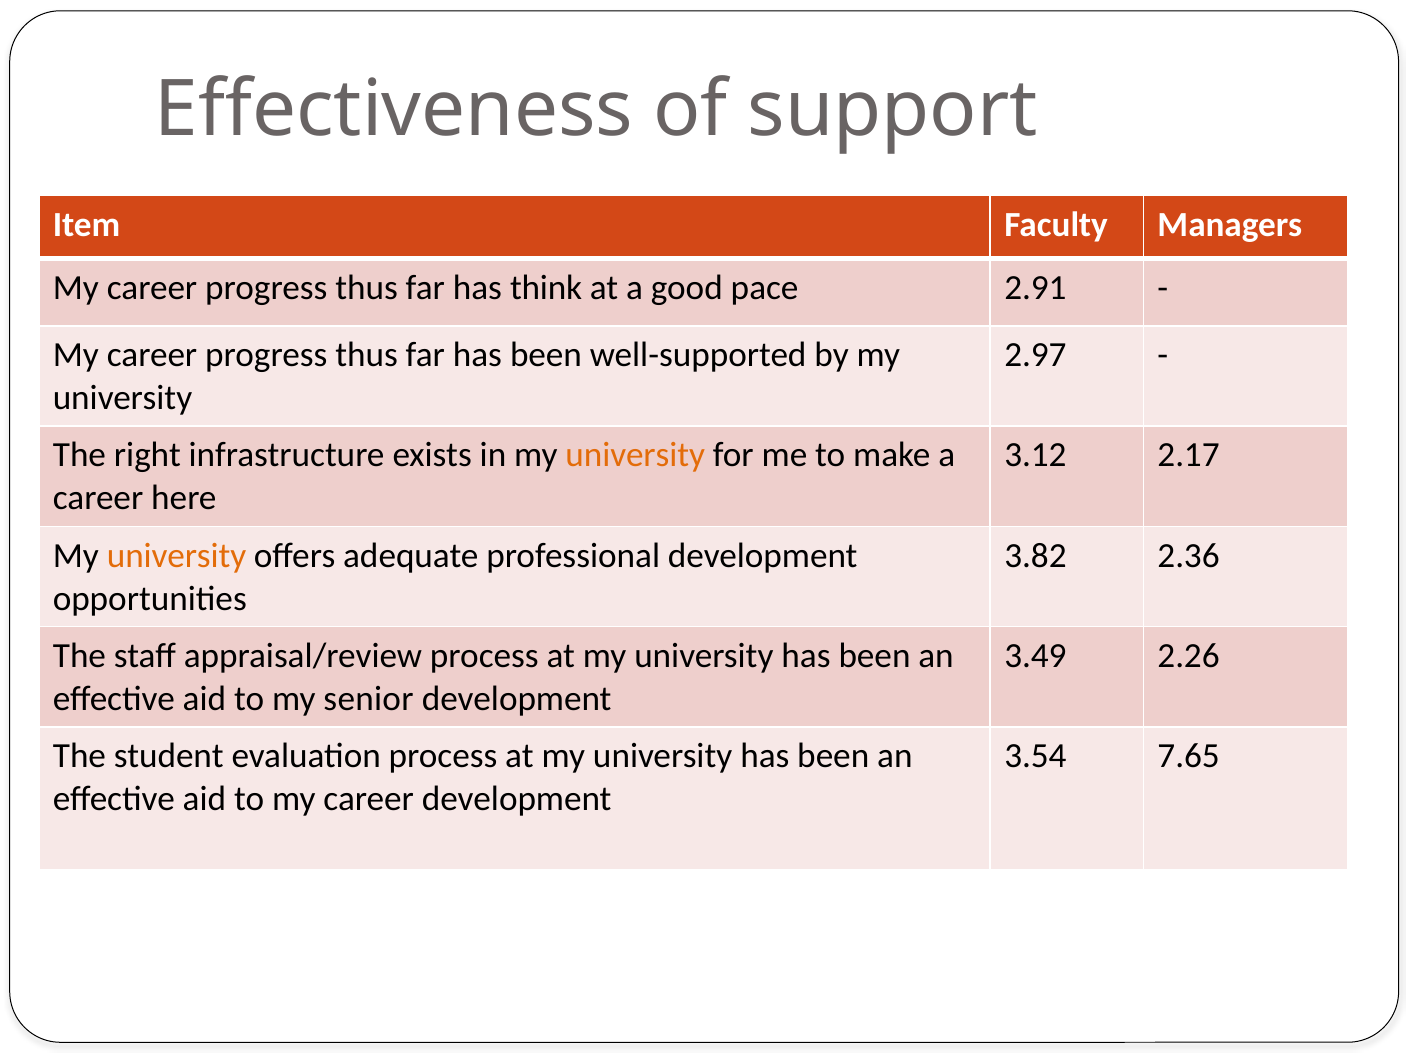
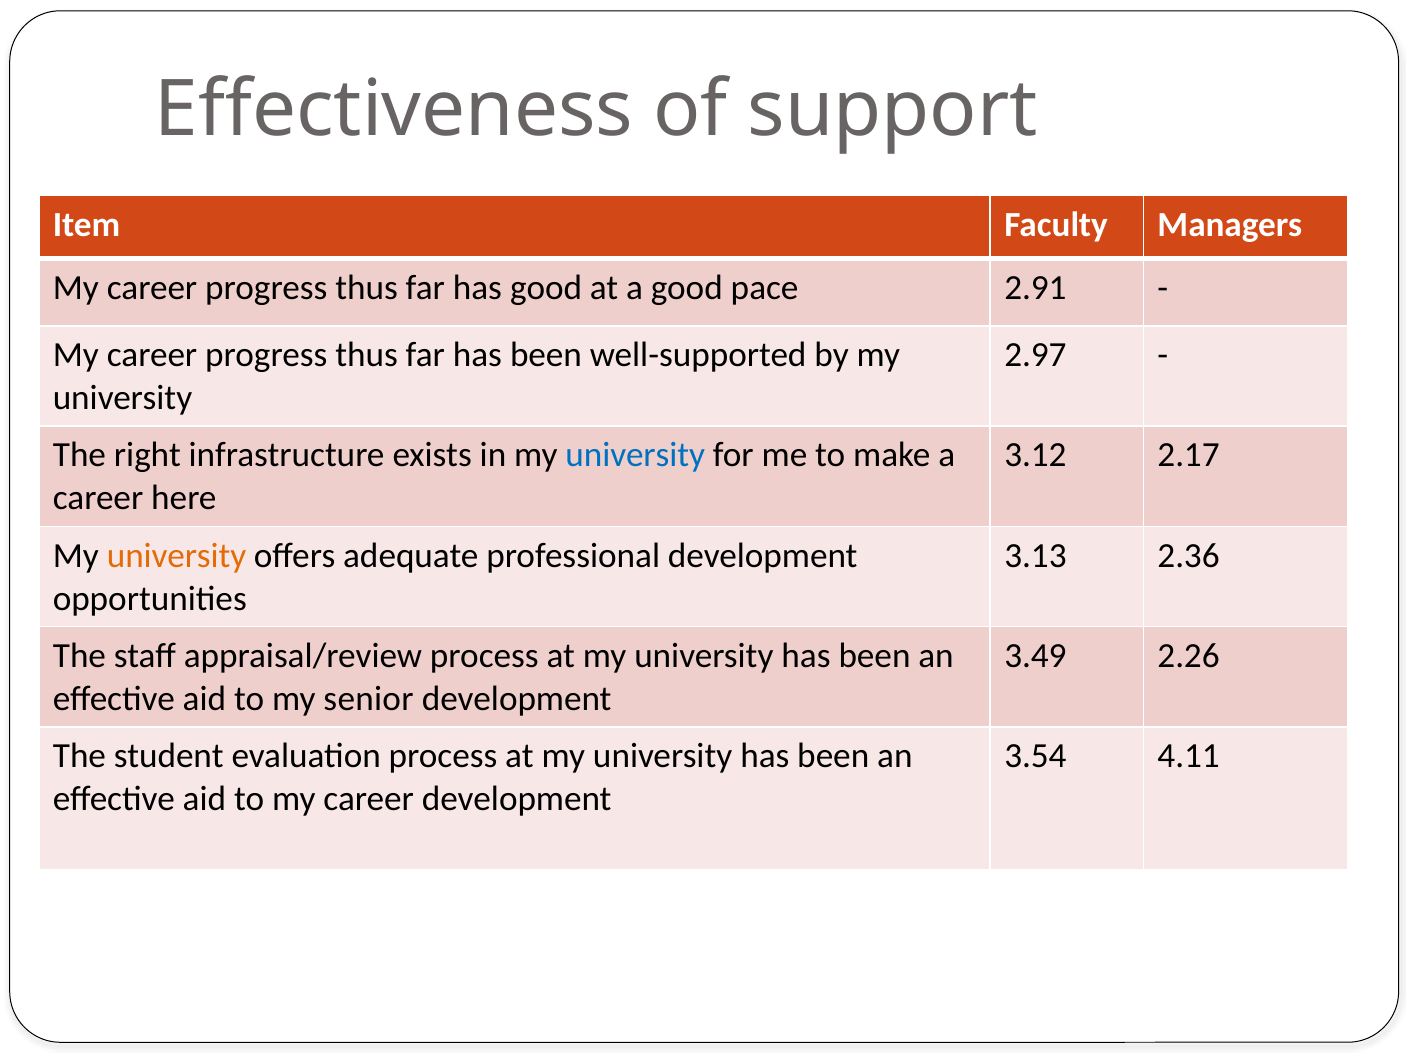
has think: think -> good
university at (635, 455) colour: orange -> blue
3.82: 3.82 -> 3.13
7.65: 7.65 -> 4.11
